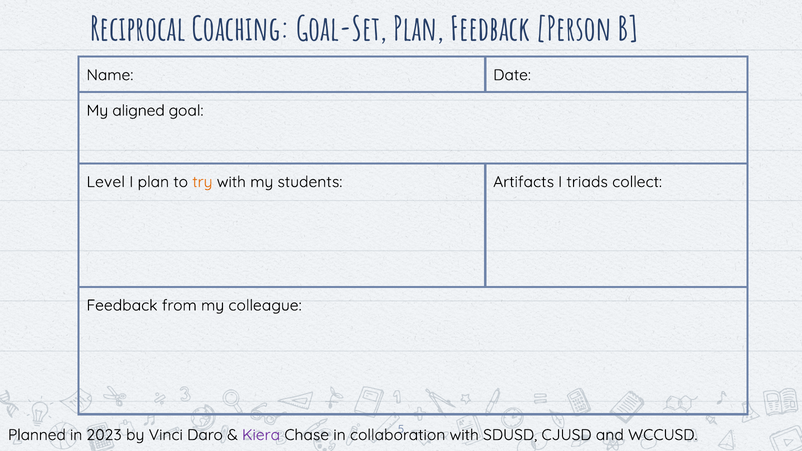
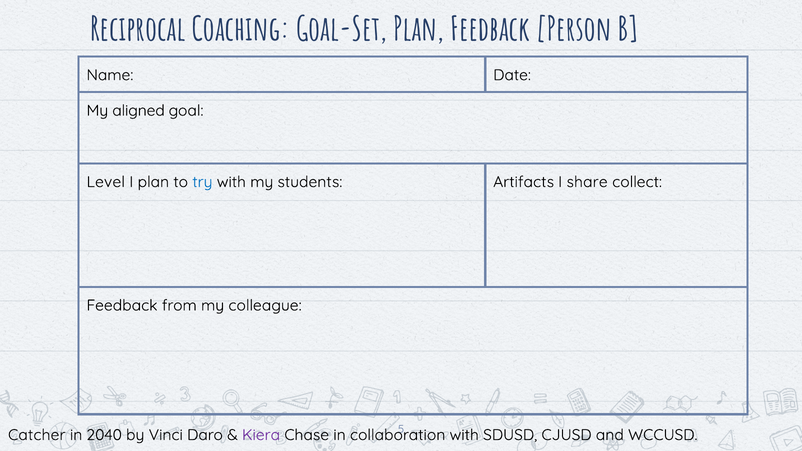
try colour: orange -> blue
triads: triads -> share
Planned: Planned -> Catcher
2023: 2023 -> 2040
